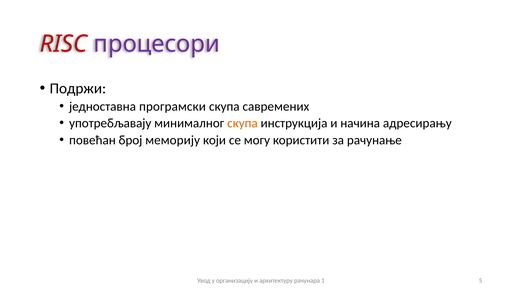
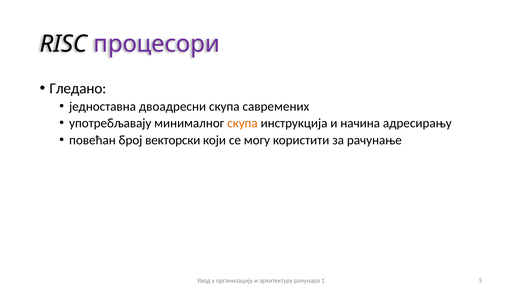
RISC colour: red -> black
Подржи: Подржи -> Гледано
програмски: програмски -> двоадресни
меморију: меморију -> векторски
